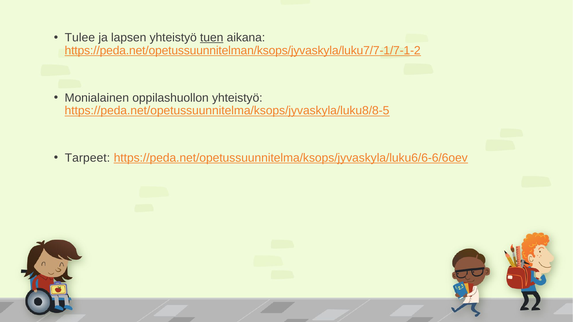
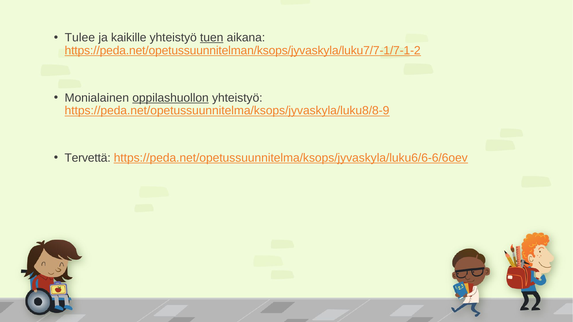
lapsen: lapsen -> kaikille
oppilashuollon underline: none -> present
https://peda.net/opetussuunnitelma/ksops/jyvaskyla/luku8/8-5: https://peda.net/opetussuunnitelma/ksops/jyvaskyla/luku8/8-5 -> https://peda.net/opetussuunnitelma/ksops/jyvaskyla/luku8/8-9
Tarpeet: Tarpeet -> Tervettä
